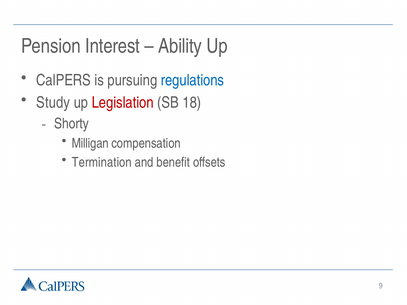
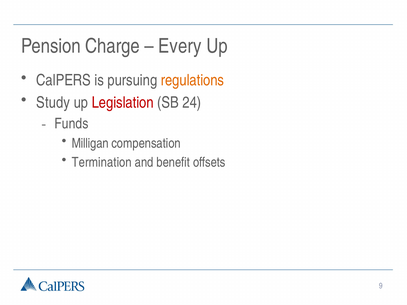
Interest: Interest -> Charge
Ability: Ability -> Every
regulations colour: blue -> orange
18: 18 -> 24
Shorty: Shorty -> Funds
